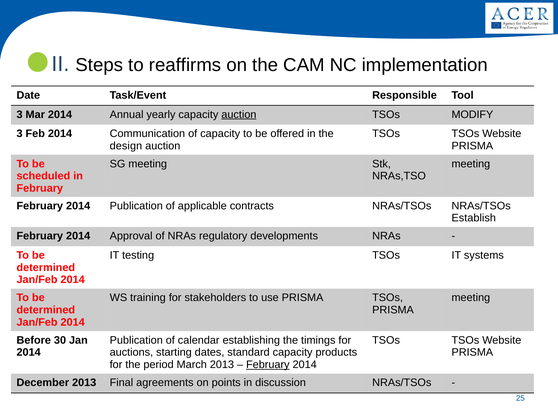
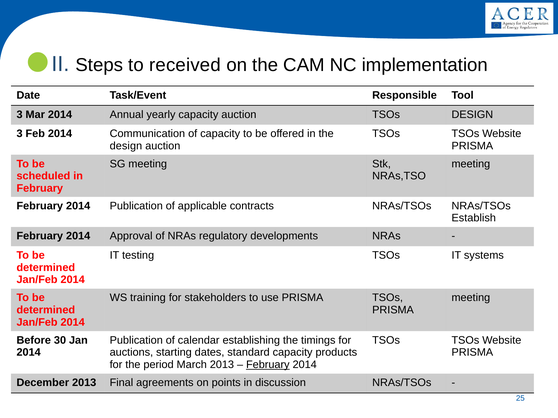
reaffirms: reaffirms -> received
auction at (239, 115) underline: present -> none
TSOs MODIFY: MODIFY -> DESIGN
